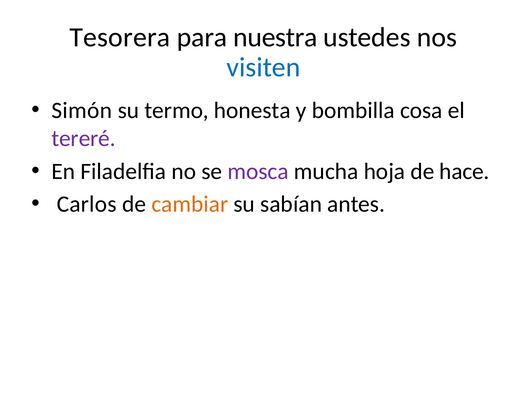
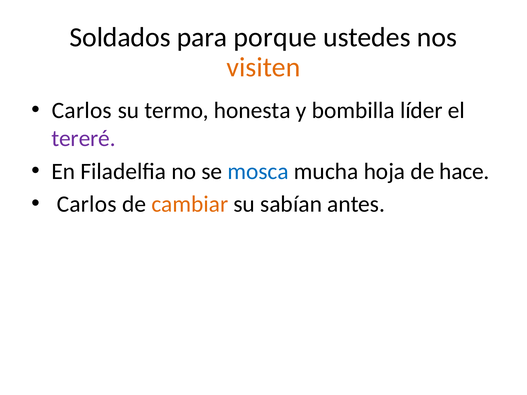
Tesorera: Tesorera -> Soldados
nuestra: nuestra -> porque
visiten colour: blue -> orange
Simón at (82, 111): Simón -> Carlos
cosa: cosa -> líder
mosca colour: purple -> blue
